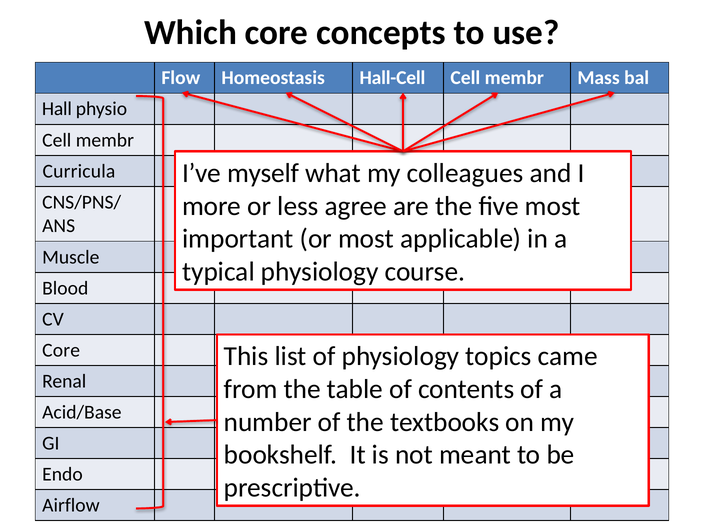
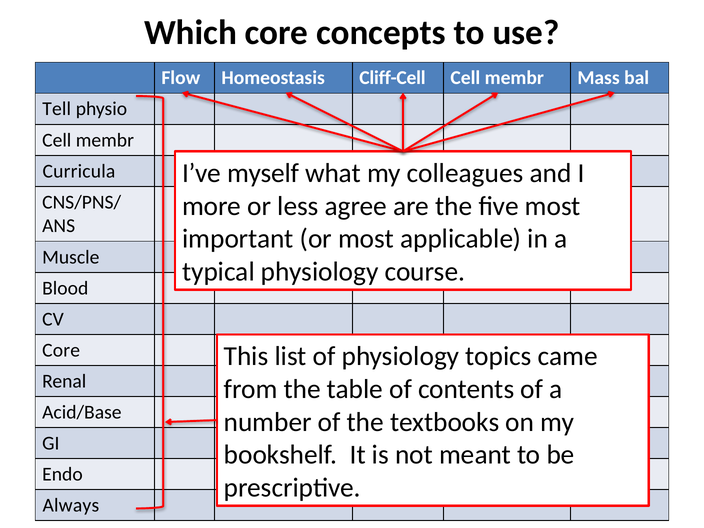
Hall-Cell: Hall-Cell -> Cliff-Cell
Hall: Hall -> Tell
Airflow: Airflow -> Always
